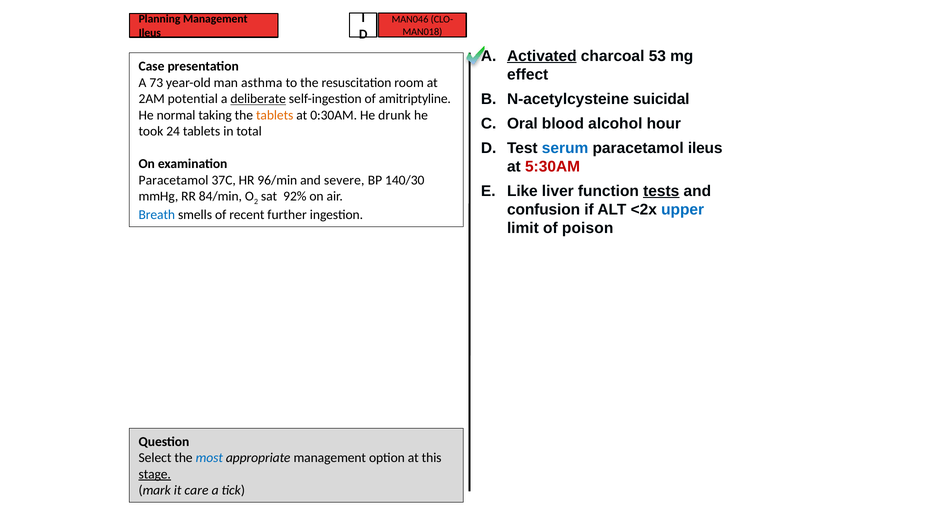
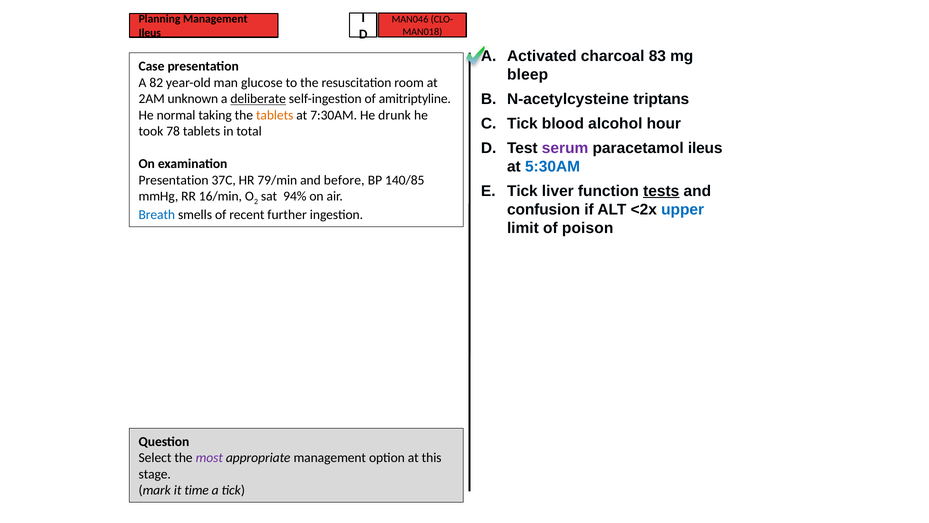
Activated underline: present -> none
53: 53 -> 83
effect: effect -> bleep
73: 73 -> 82
asthma: asthma -> glucose
suicidal: suicidal -> triptans
potential: potential -> unknown
0:30AM: 0:30AM -> 7:30AM
Oral at (522, 123): Oral -> Tick
24: 24 -> 78
serum colour: blue -> purple
5:30AM colour: red -> blue
Paracetamol at (174, 180): Paracetamol -> Presentation
96/min: 96/min -> 79/min
severe: severe -> before
140/30: 140/30 -> 140/85
Like at (522, 191): Like -> Tick
84/min: 84/min -> 16/min
92%: 92% -> 94%
most colour: blue -> purple
stage underline: present -> none
care: care -> time
